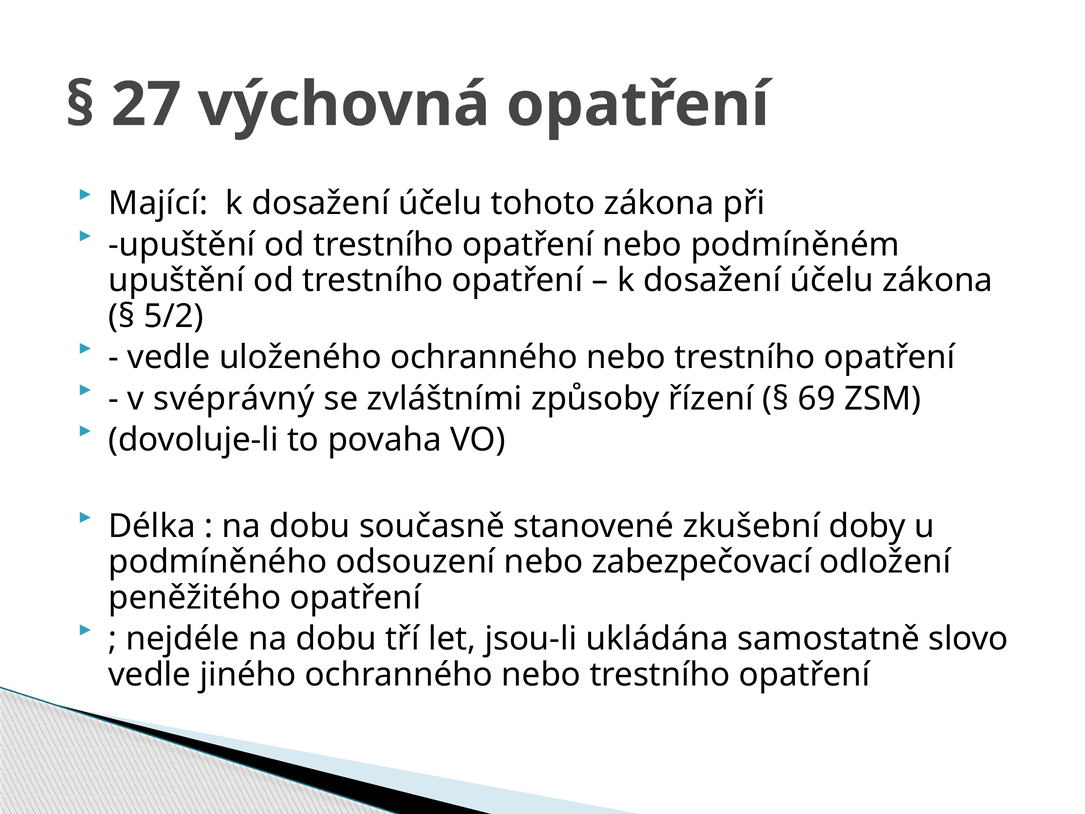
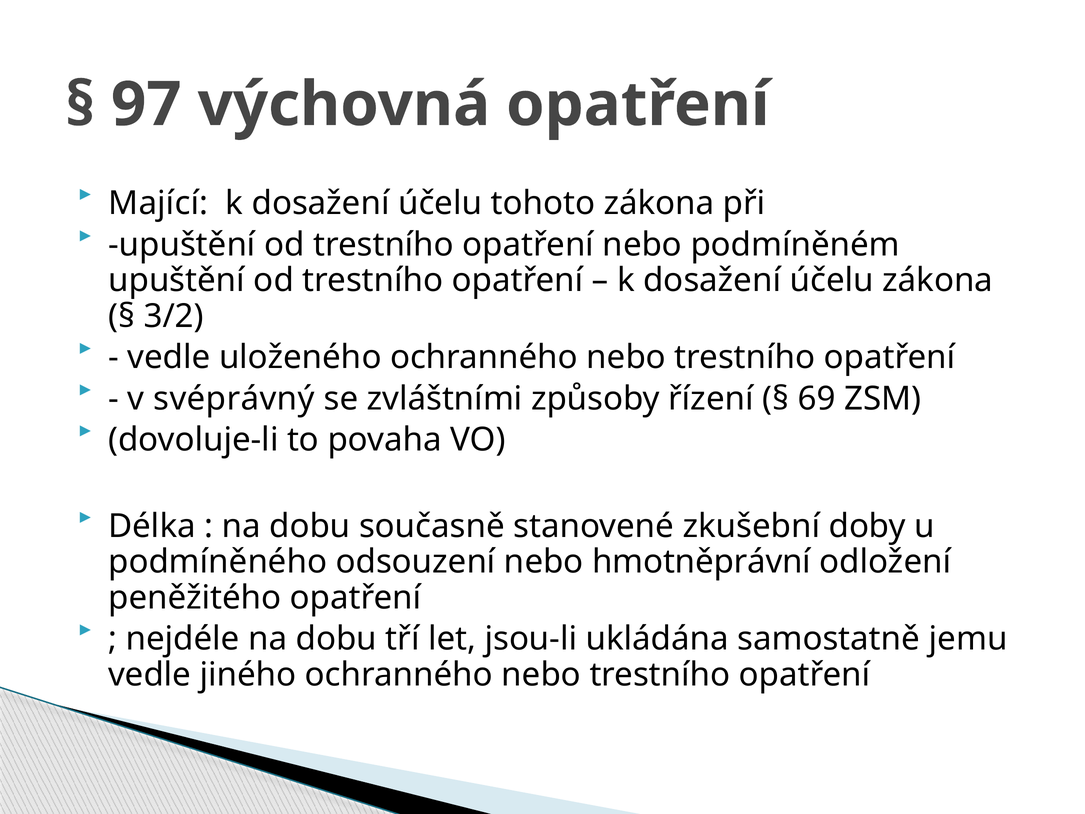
27: 27 -> 97
5/2: 5/2 -> 3/2
zabezpečovací: zabezpečovací -> hmotněprávní
slovo: slovo -> jemu
